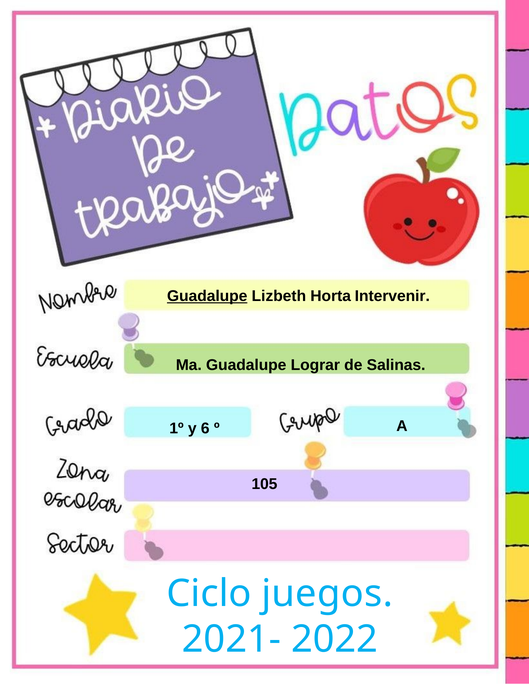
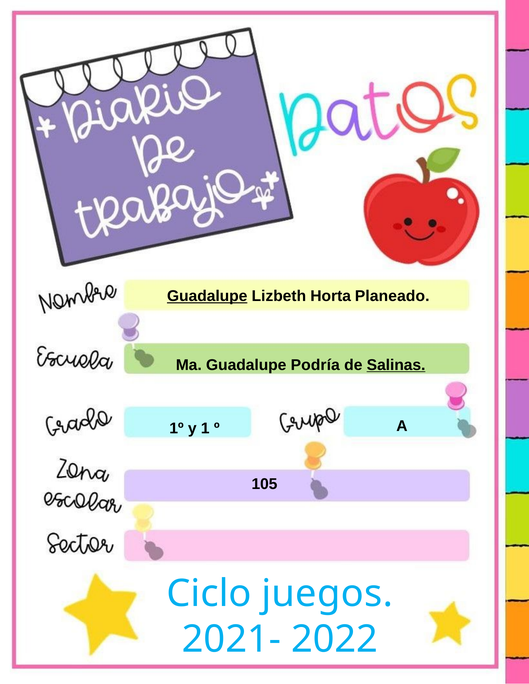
Intervenir: Intervenir -> Planeado
Lograr: Lograr -> Podría
Salinas underline: none -> present
6: 6 -> 1
